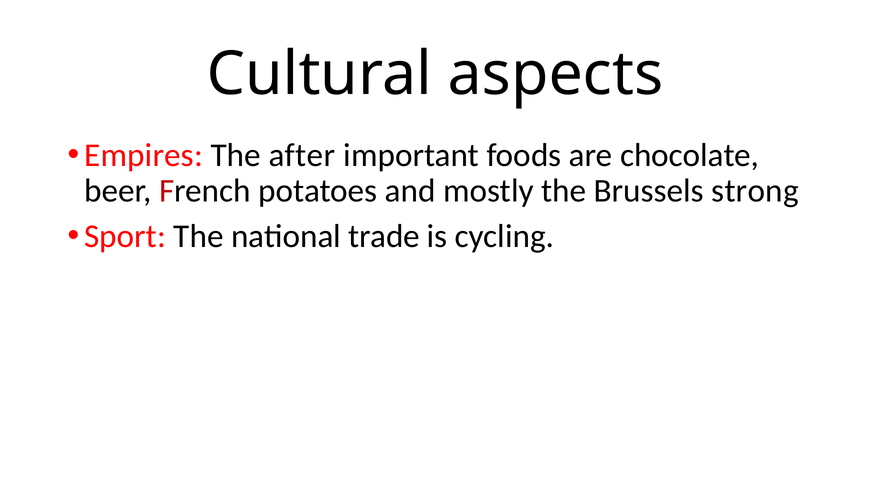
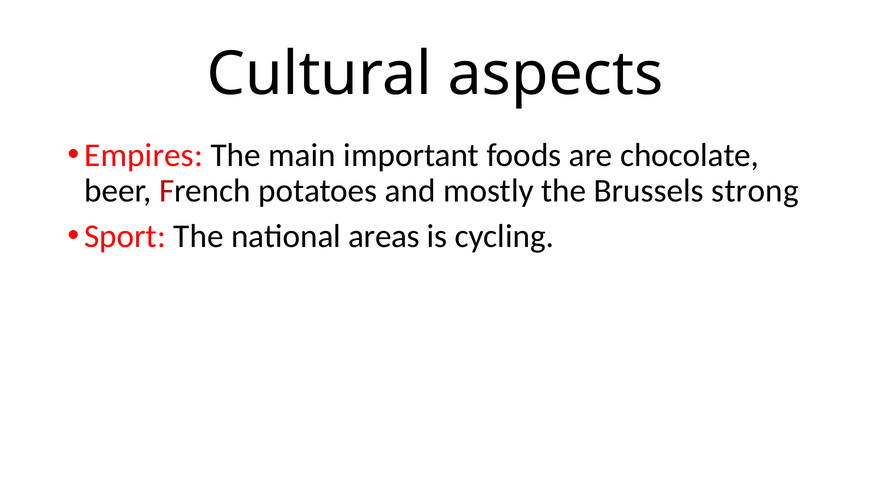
after: after -> main
trade: trade -> areas
